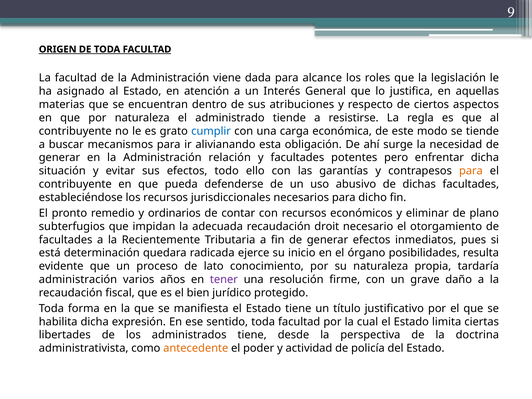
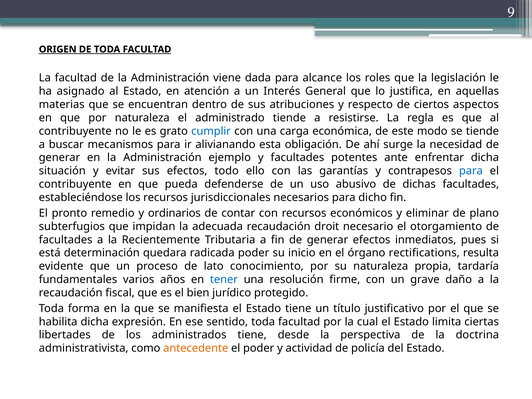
relación: relación -> ejemplo
pero: pero -> ante
para at (471, 171) colour: orange -> blue
radicada ejerce: ejerce -> poder
posibilidades: posibilidades -> rectifications
administración at (78, 280): administración -> fundamentales
tener colour: purple -> blue
